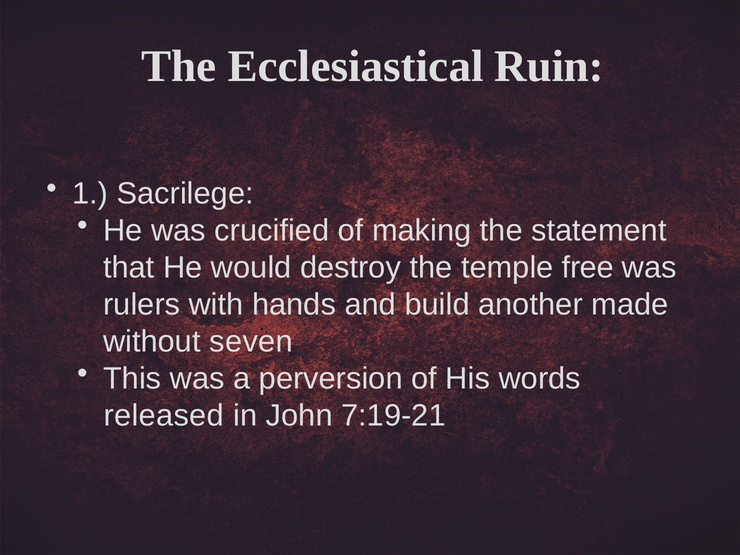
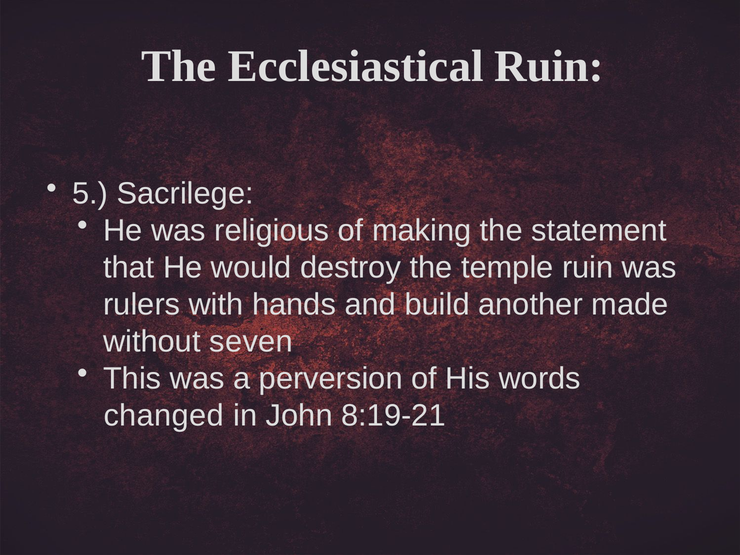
1: 1 -> 5
crucified: crucified -> religious
temple free: free -> ruin
released: released -> changed
7:19-21: 7:19-21 -> 8:19-21
